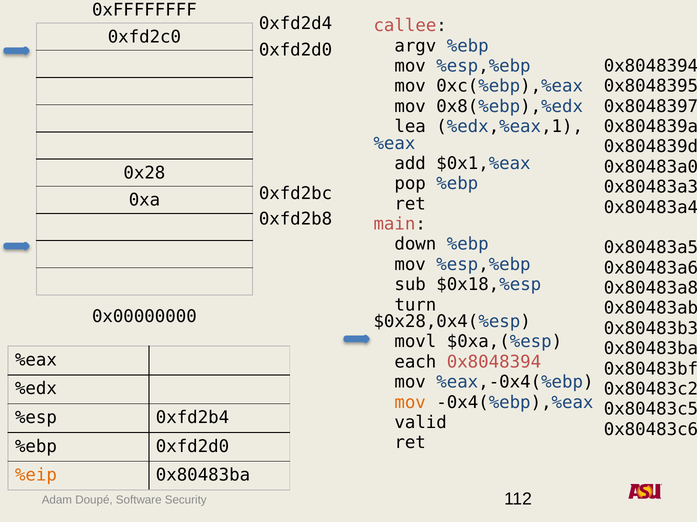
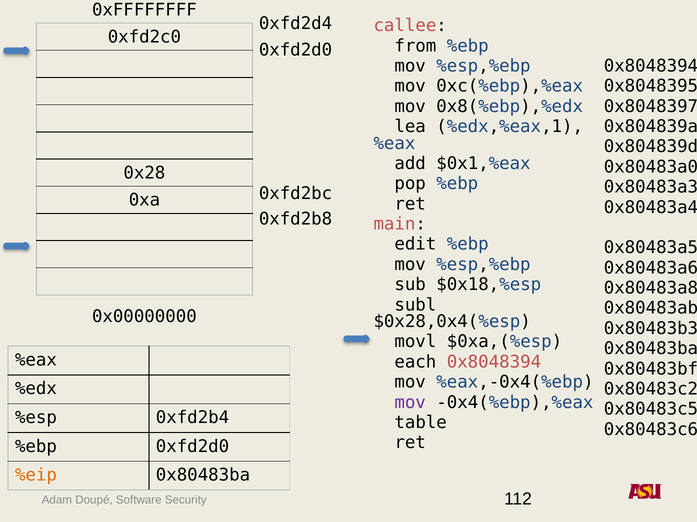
argv: argv -> from
down: down -> edit
turn: turn -> subl
mov at (410, 403) colour: orange -> purple
valid: valid -> table
